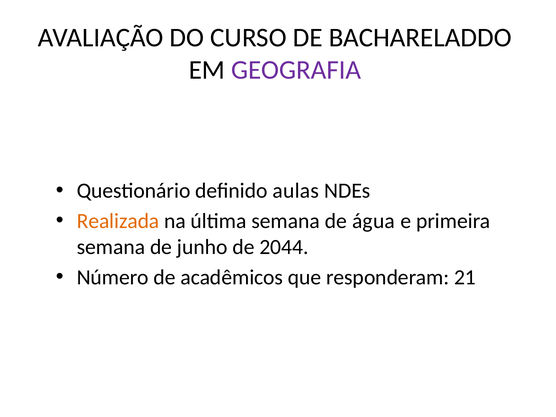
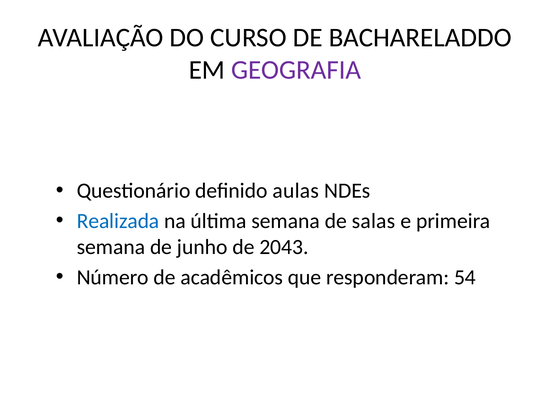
Realizada colour: orange -> blue
água: água -> salas
2044: 2044 -> 2043
21: 21 -> 54
